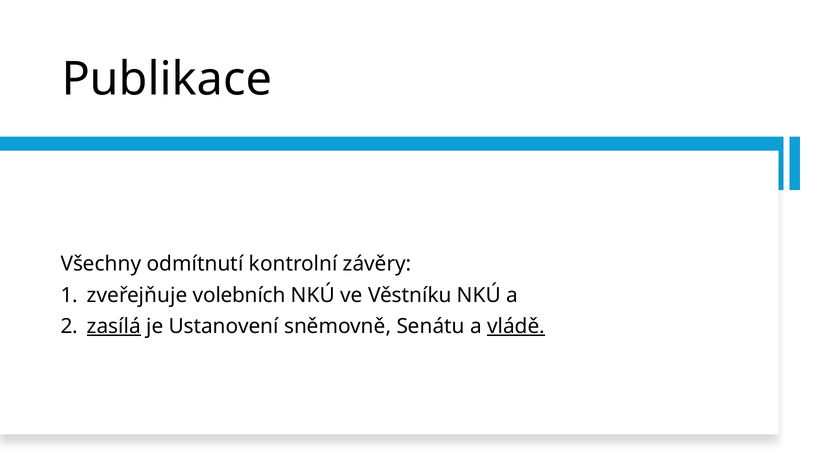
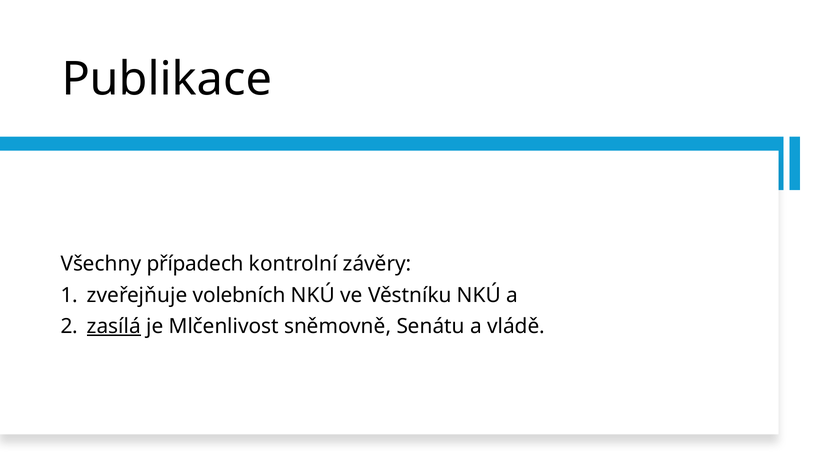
odmítnutí: odmítnutí -> případech
Ustanovení: Ustanovení -> Mlčenlivost
vládě underline: present -> none
